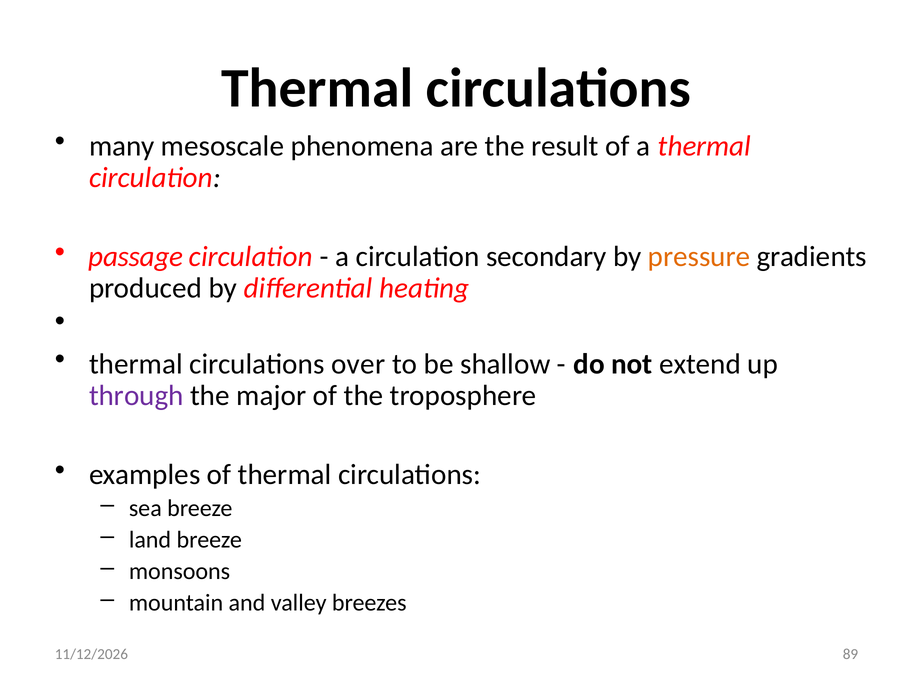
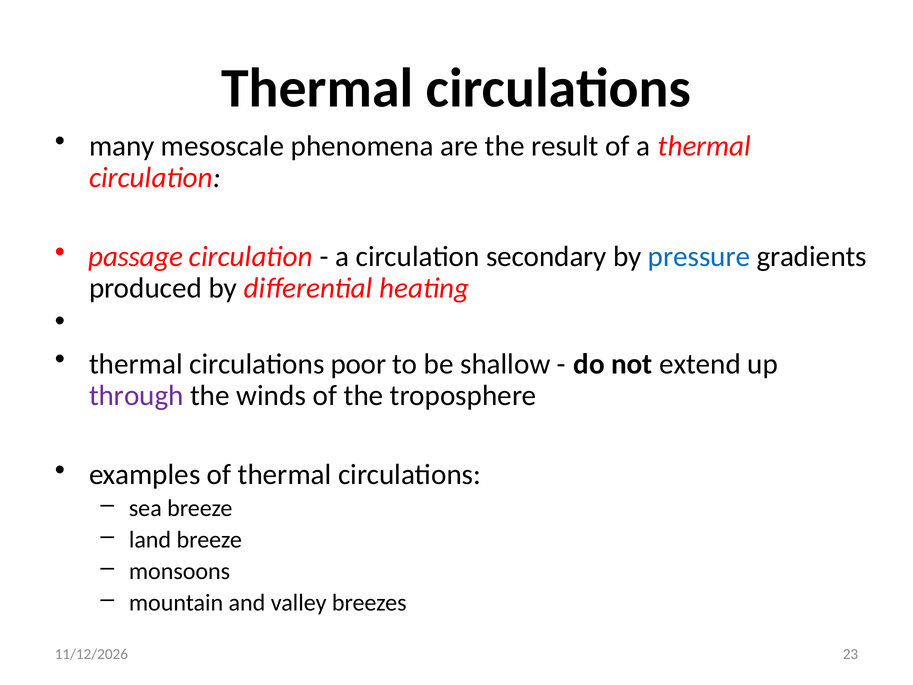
pressure colour: orange -> blue
over: over -> poor
major: major -> winds
89: 89 -> 23
